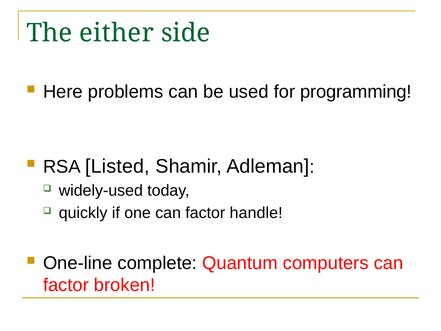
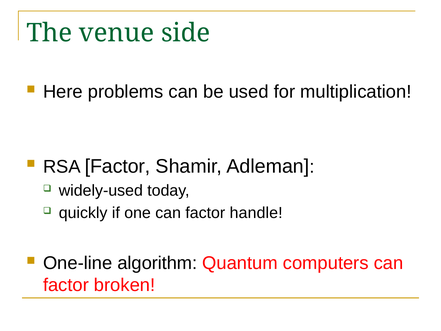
either: either -> venue
programming: programming -> multiplication
RSA Listed: Listed -> Factor
complete: complete -> algorithm
